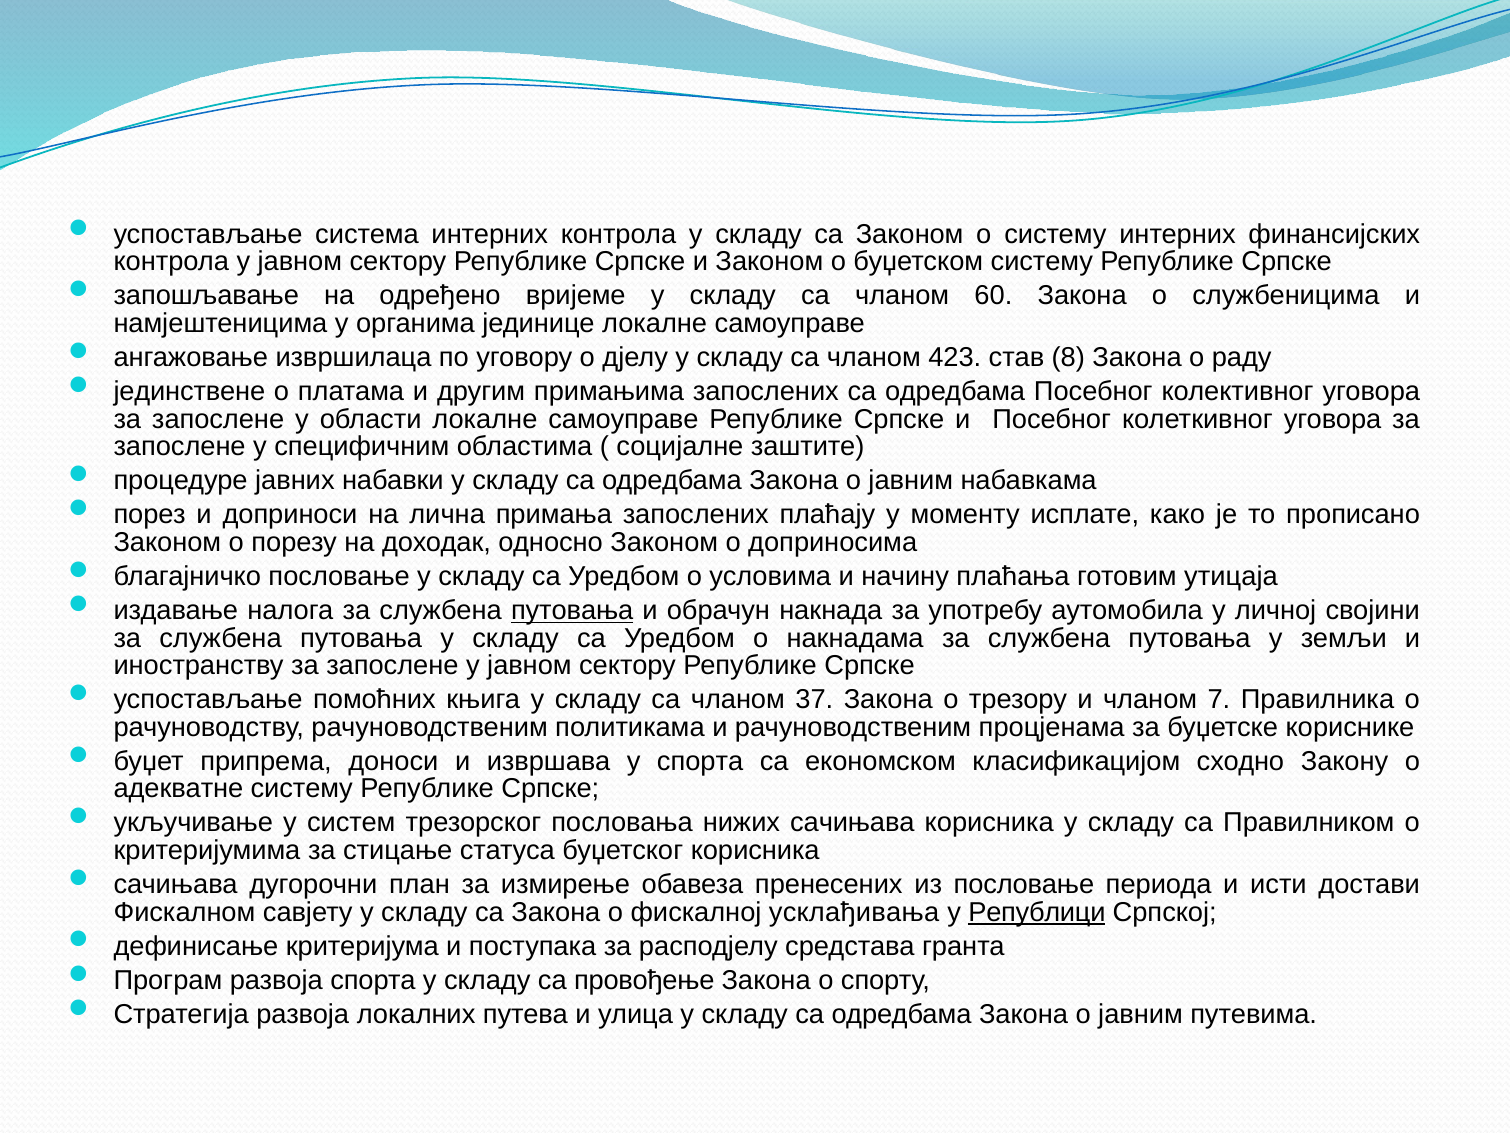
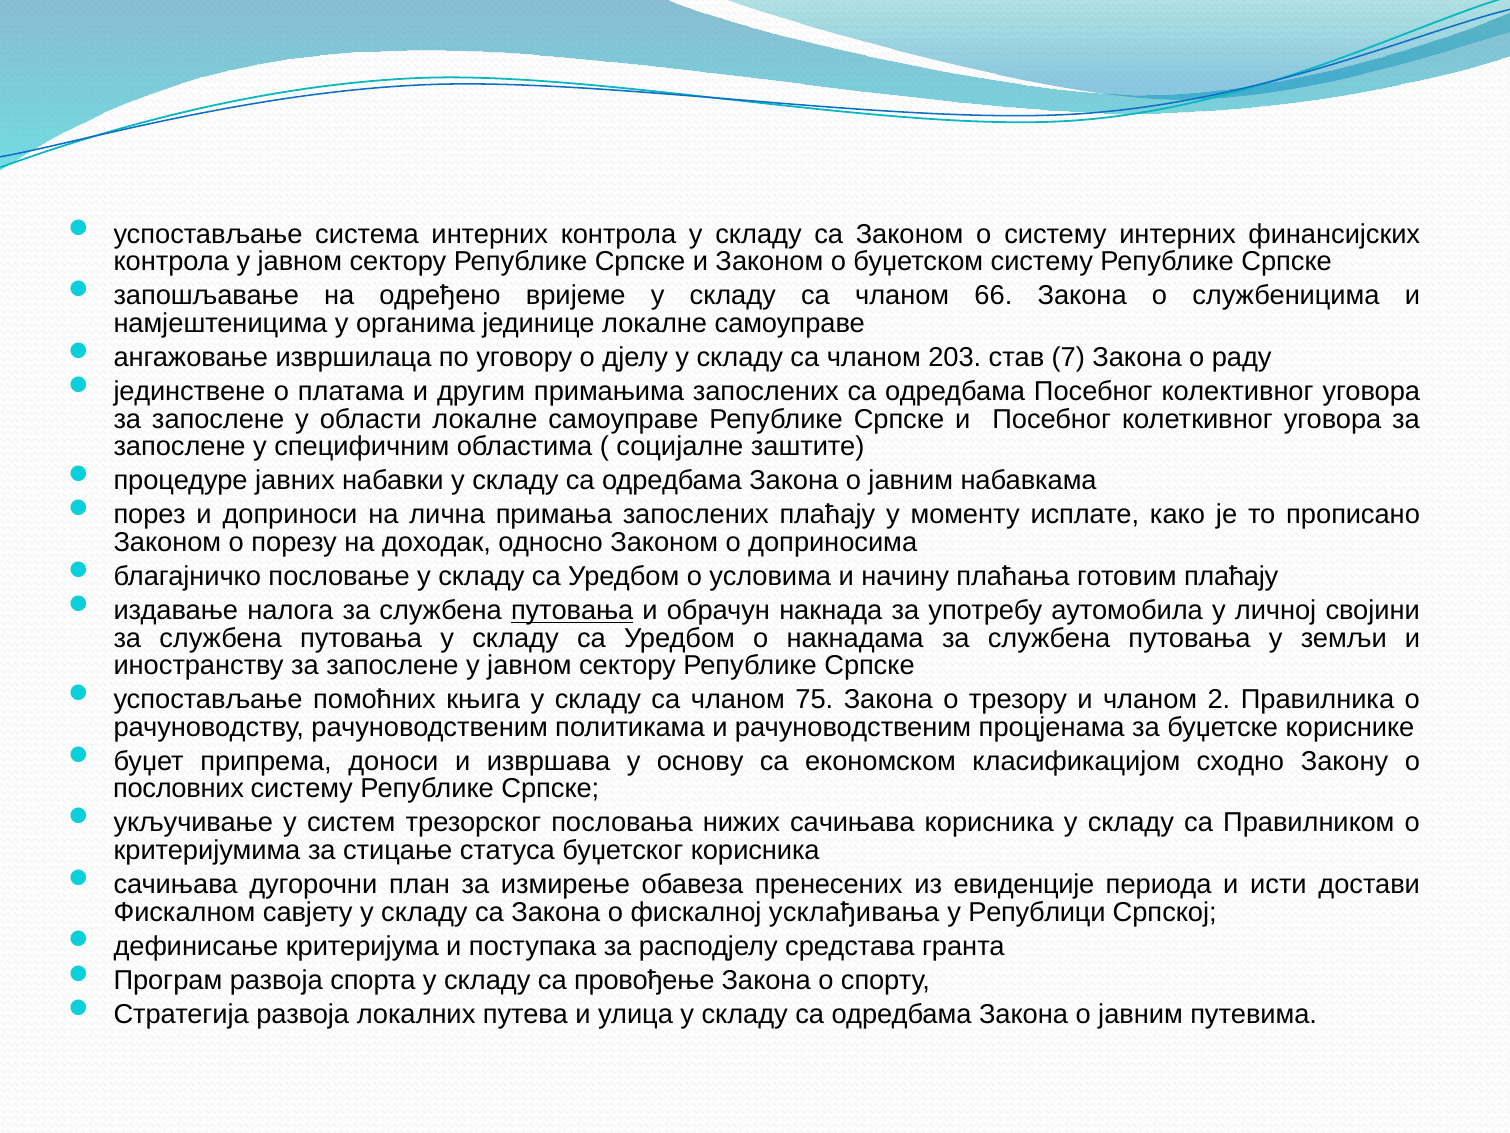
60: 60 -> 66
423: 423 -> 203
8: 8 -> 7
готовим утицаја: утицаја -> плаћају
37: 37 -> 75
7: 7 -> 2
у спорта: спорта -> основу
aдeквaтнe: aдeквaтнe -> пословних
из пословање: пословање -> евиденције
Републици underline: present -> none
